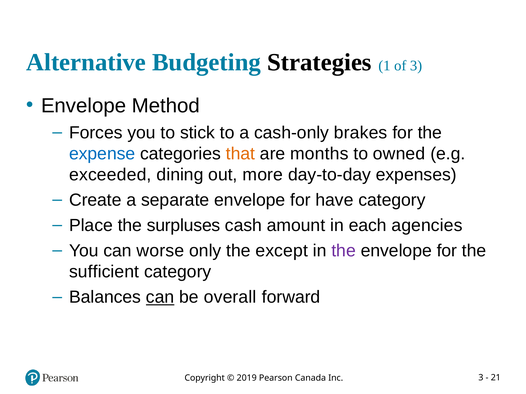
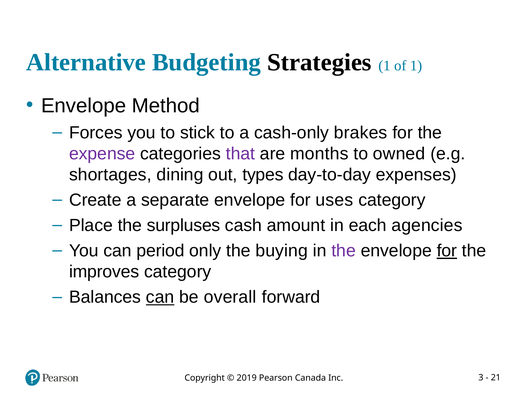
of 3: 3 -> 1
expense colour: blue -> purple
that colour: orange -> purple
exceeded: exceeded -> shortages
more: more -> types
have: have -> uses
worse: worse -> period
except: except -> buying
for at (447, 251) underline: none -> present
sufficient: sufficient -> improves
